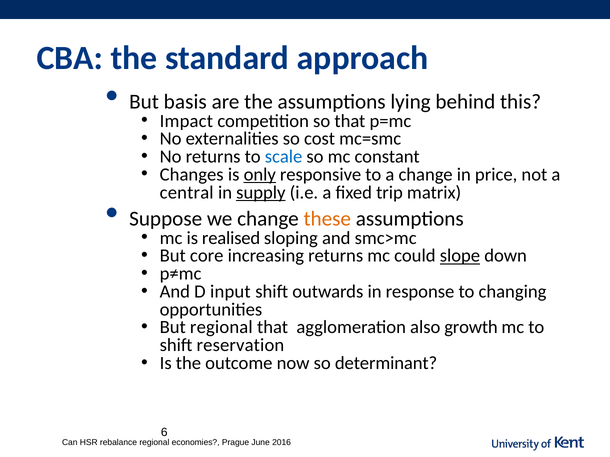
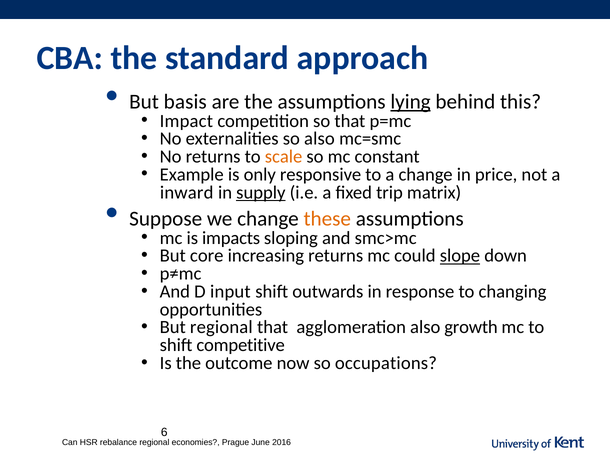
lying underline: none -> present
so cost: cost -> also
scale colour: blue -> orange
Changes: Changes -> Example
only underline: present -> none
central: central -> inward
realised: realised -> impacts
reservation: reservation -> competitive
determinant: determinant -> occupations
